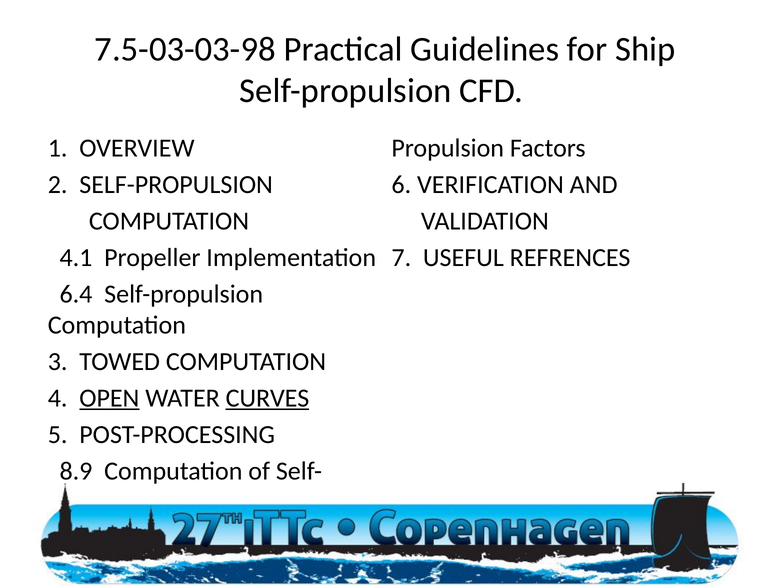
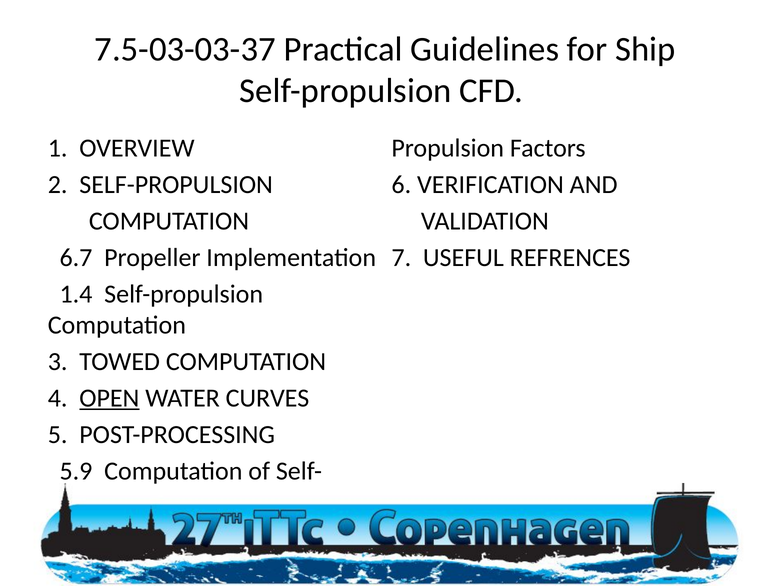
7.5-03-03-98: 7.5-03-03-98 -> 7.5-03-03-37
4.1: 4.1 -> 6.7
6.4: 6.4 -> 1.4
CURVES underline: present -> none
8.9: 8.9 -> 5.9
